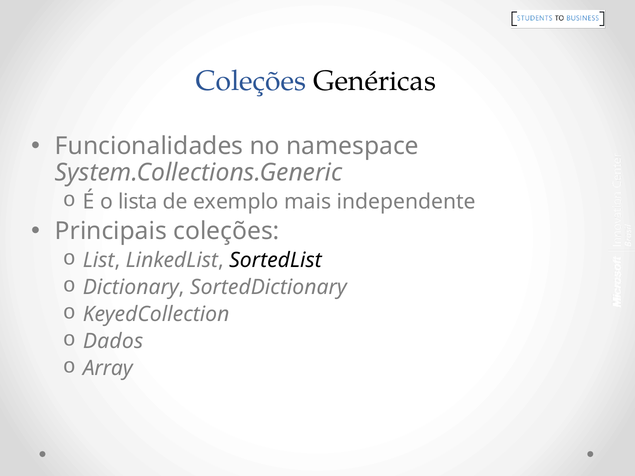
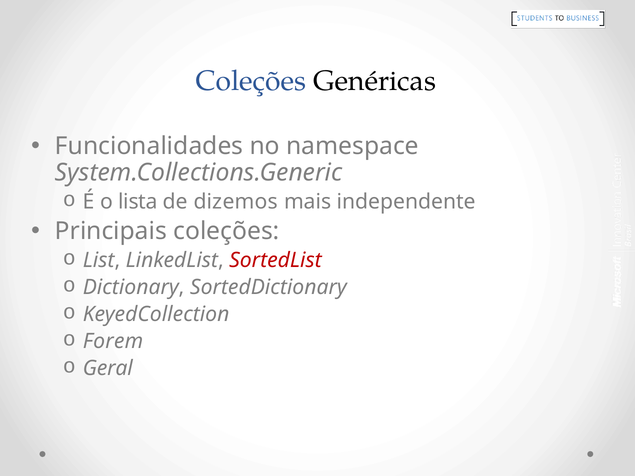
exemplo: exemplo -> dizemos
SortedList colour: black -> red
Dados: Dados -> Forem
Array: Array -> Geral
